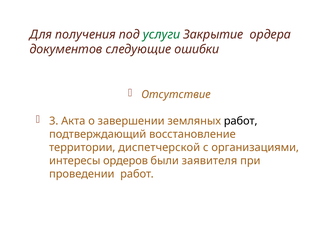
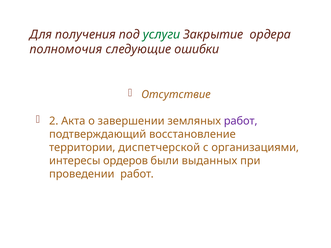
документов: документов -> полномочия
3: 3 -> 2
работ at (241, 121) colour: black -> purple
заявителя: заявителя -> выданных
